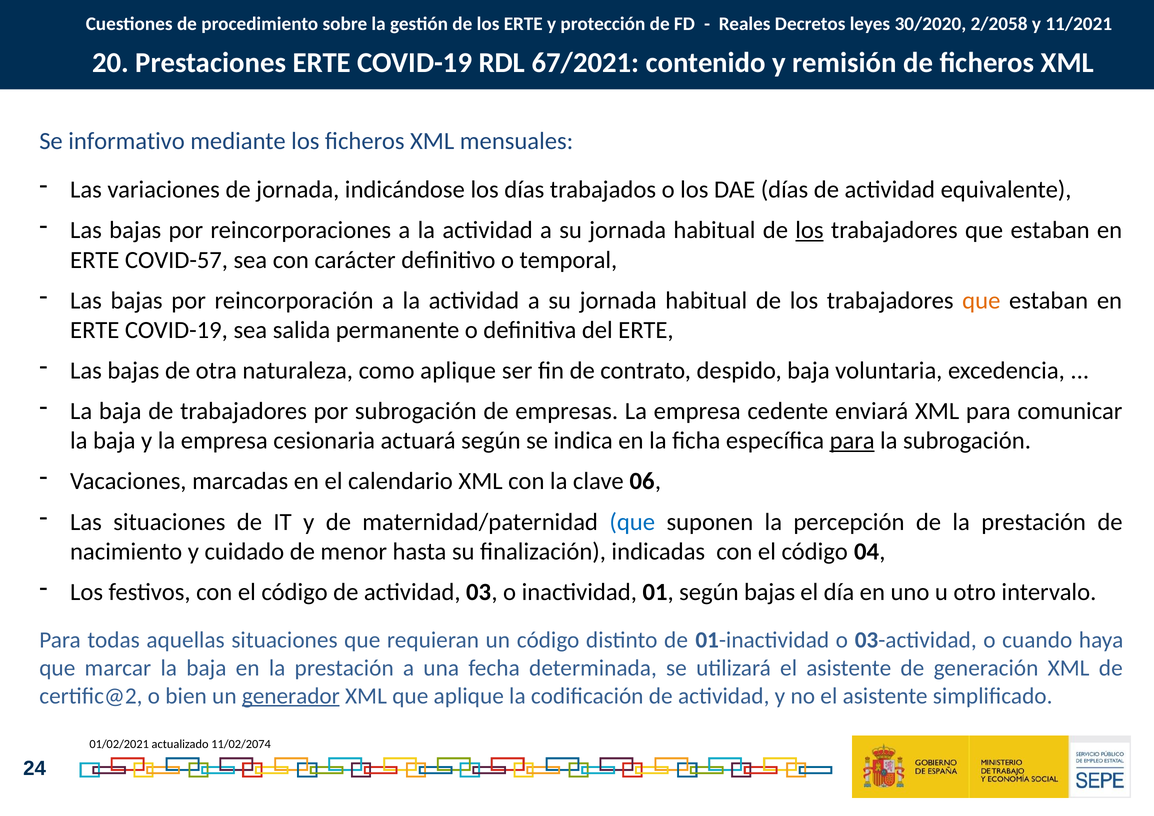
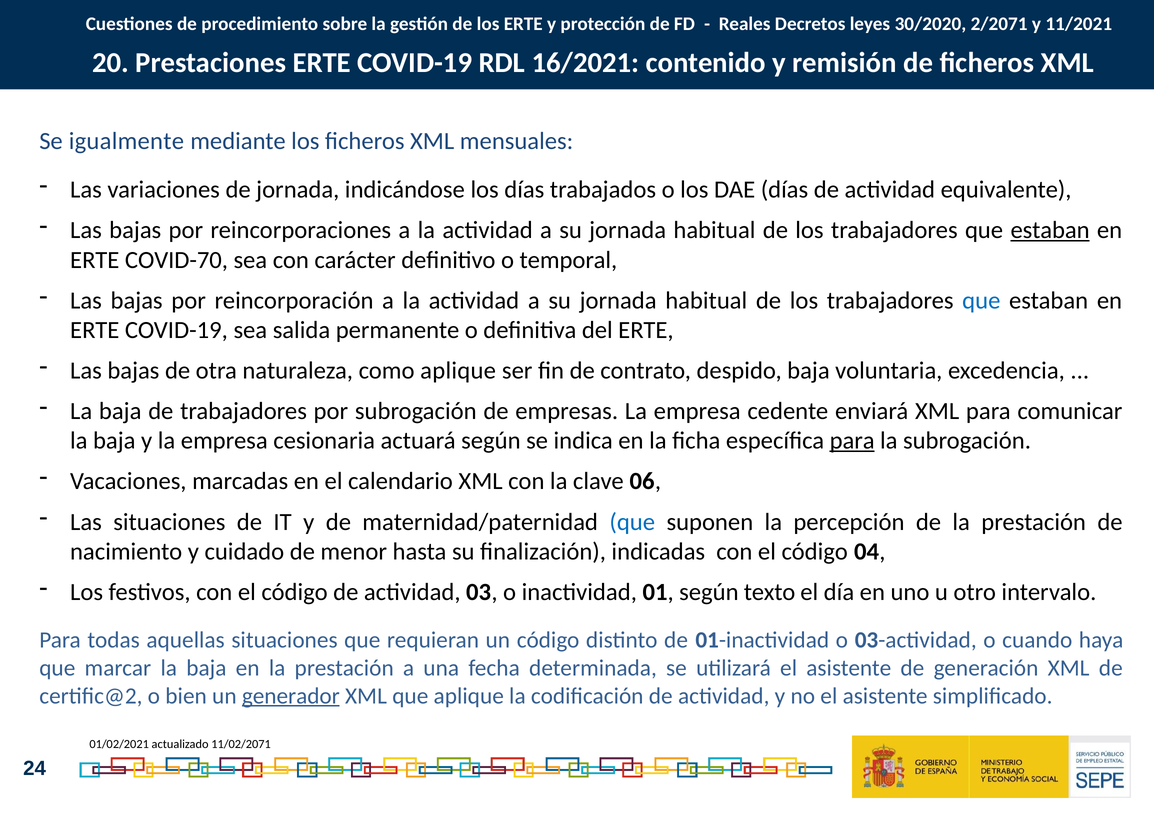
2/2058: 2/2058 -> 2/2071
67/2021: 67/2021 -> 16/2021
informativo: informativo -> igualmente
los at (809, 230) underline: present -> none
estaban at (1050, 230) underline: none -> present
COVID-57: COVID-57 -> COVID-70
que at (981, 300) colour: orange -> blue
según bajas: bajas -> texto
11/02/2074: 11/02/2074 -> 11/02/2071
